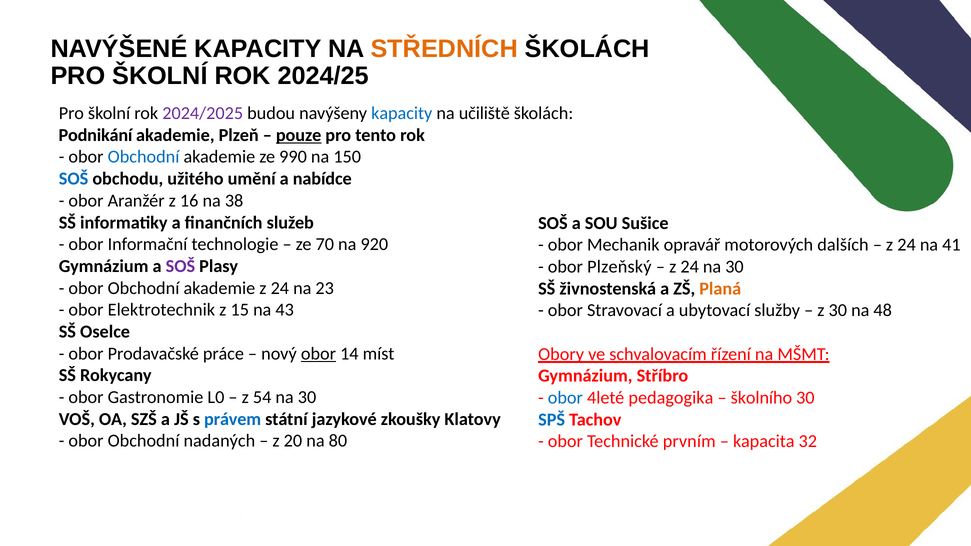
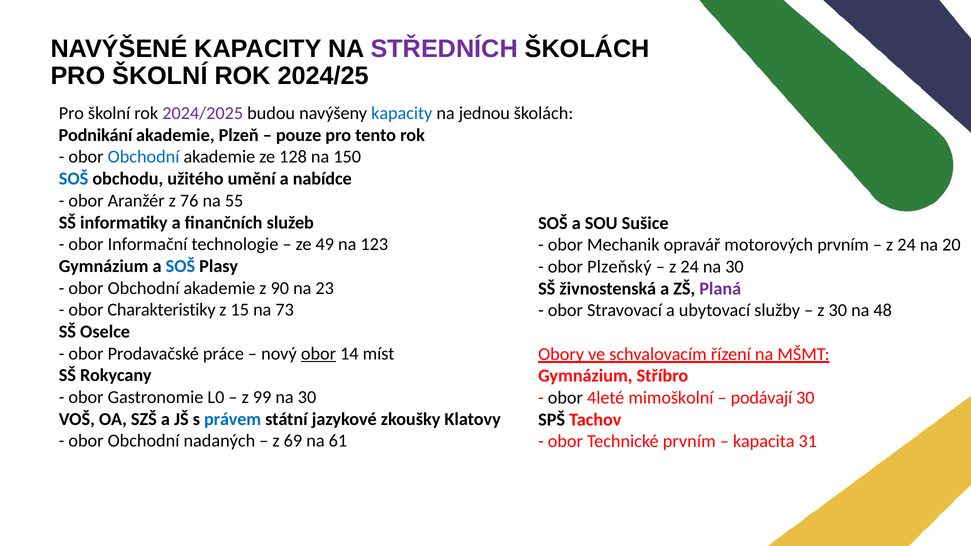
STŘEDNÍCH colour: orange -> purple
učiliště: učiliště -> jednou
pouze underline: present -> none
990: 990 -> 128
16: 16 -> 76
38: 38 -> 55
70: 70 -> 49
920: 920 -> 123
motorových dalších: dalších -> prvním
41: 41 -> 20
SOŠ at (180, 266) colour: purple -> blue
akademie z 24: 24 -> 90
Planá colour: orange -> purple
Elektrotechnik: Elektrotechnik -> Charakteristiky
43: 43 -> 73
54: 54 -> 99
obor at (565, 398) colour: blue -> black
pedagogika: pedagogika -> mimoškolní
školního: školního -> podávají
SPŠ colour: blue -> black
20: 20 -> 69
80: 80 -> 61
32: 32 -> 31
